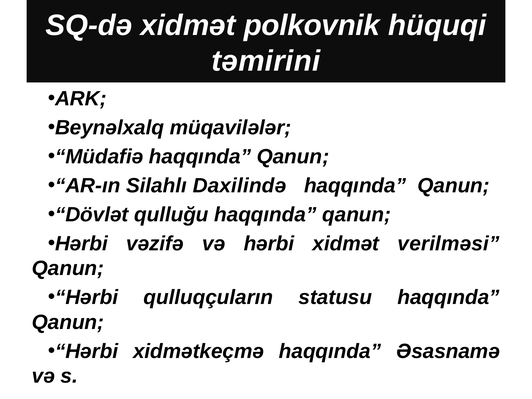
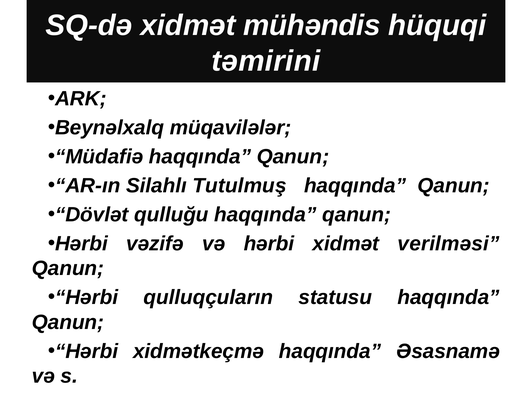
polkovnik: polkovnik -> mühəndis
Daxilində: Daxilində -> Tutulmuş
